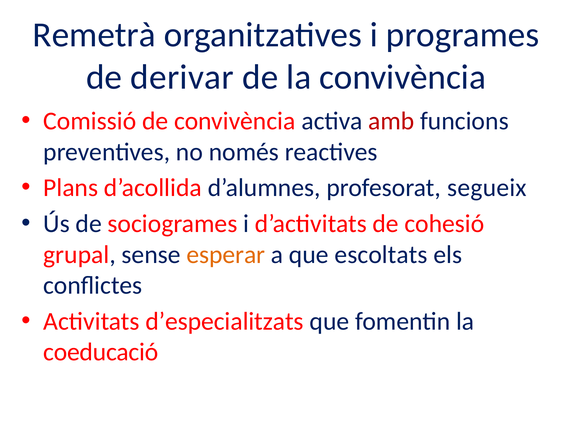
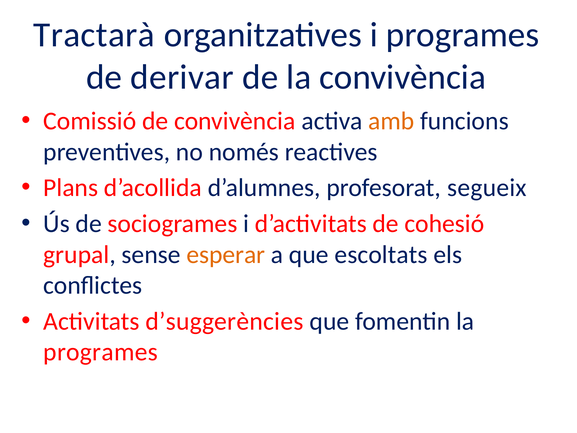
Remetrà: Remetrà -> Tractarà
amb colour: red -> orange
d’especialitzats: d’especialitzats -> d’suggerències
coeducació at (101, 352): coeducació -> programes
